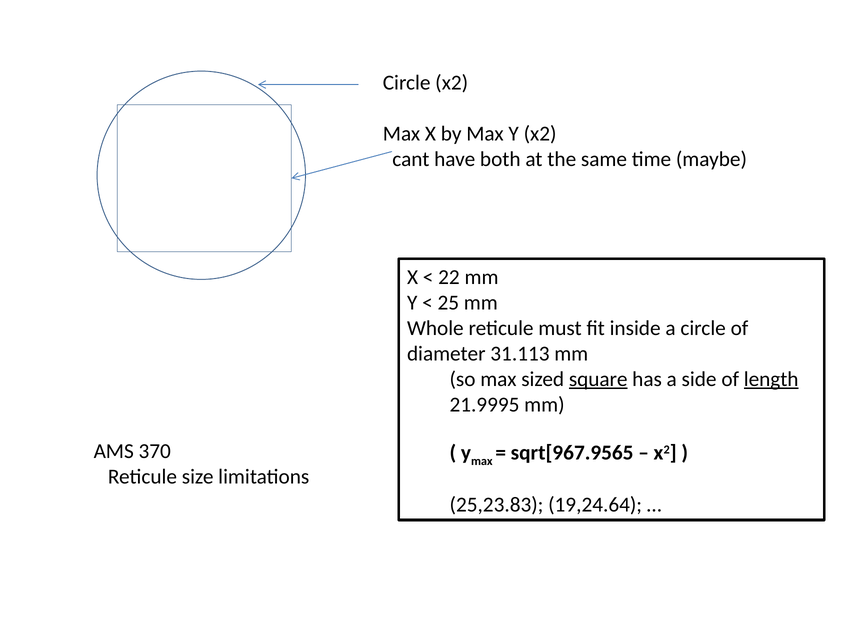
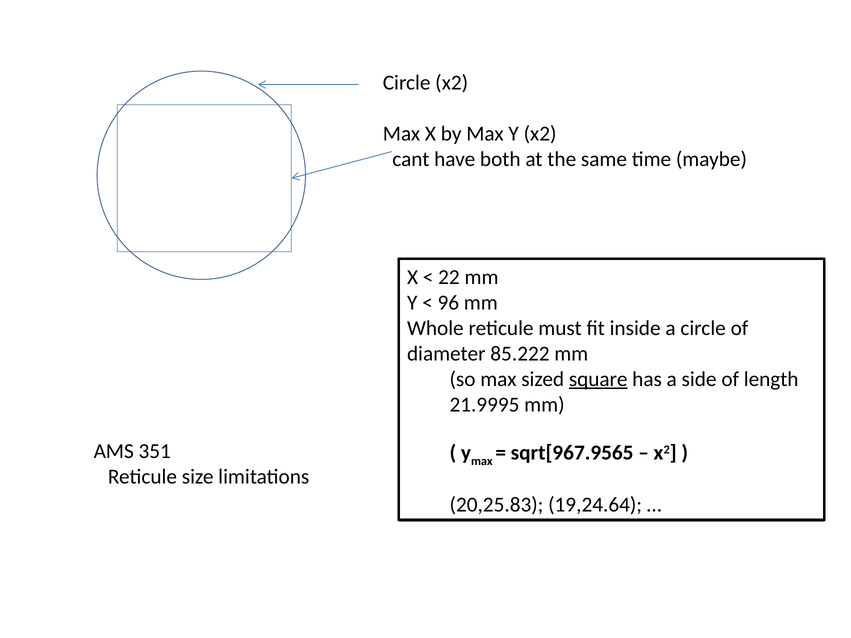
25: 25 -> 96
31.113: 31.113 -> 85.222
length underline: present -> none
370: 370 -> 351
25,23.83: 25,23.83 -> 20,25.83
